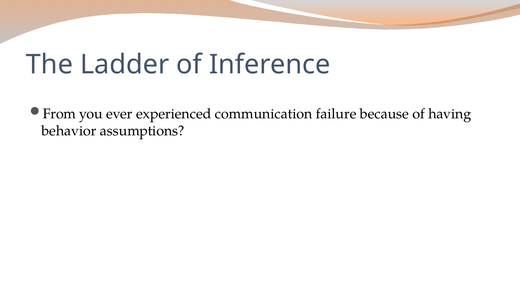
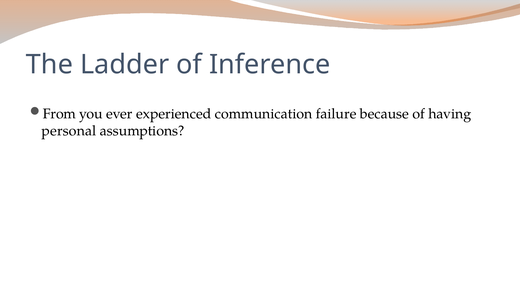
behavior: behavior -> personal
